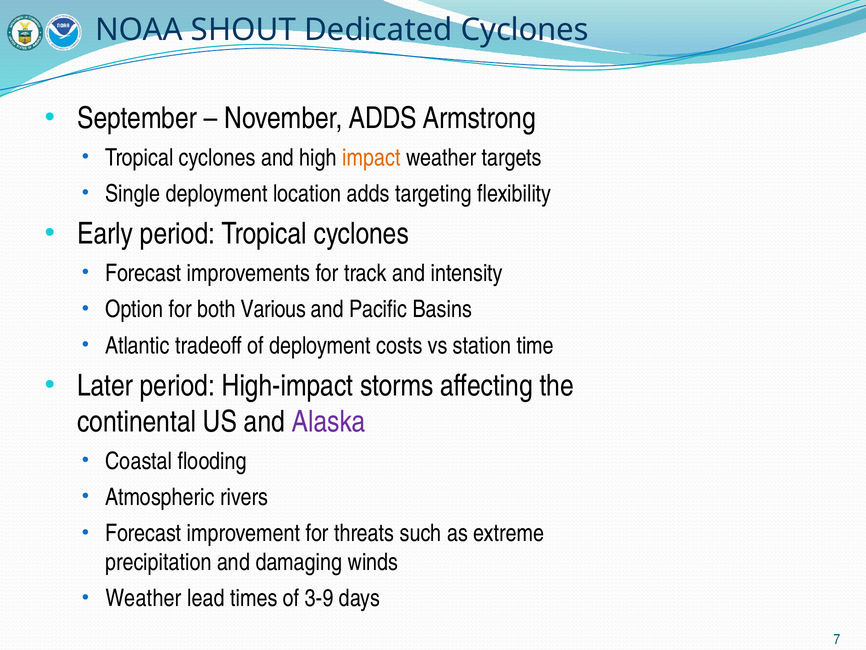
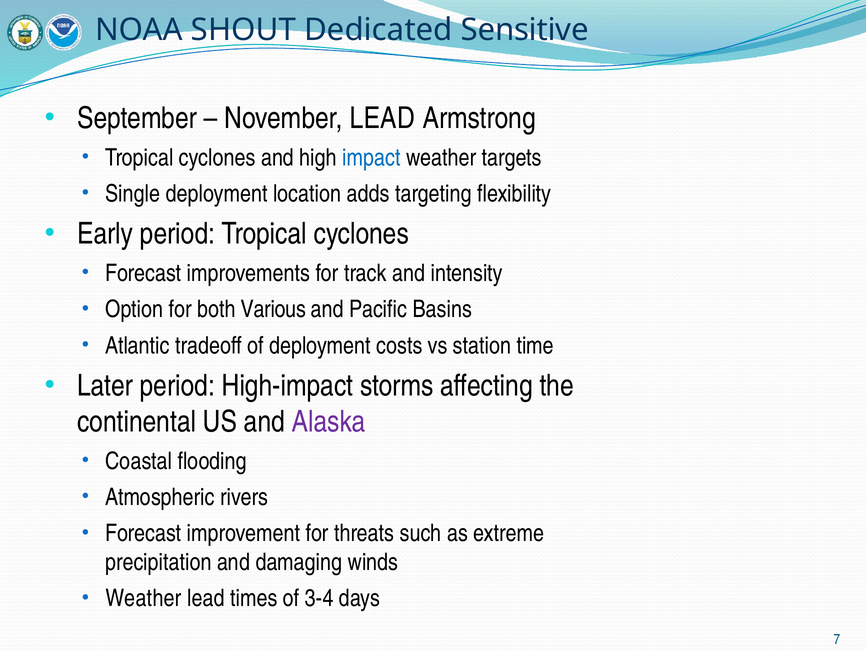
Dedicated Cyclones: Cyclones -> Sensitive
November ADDS: ADDS -> LEAD
impact colour: orange -> blue
3-9: 3-9 -> 3-4
